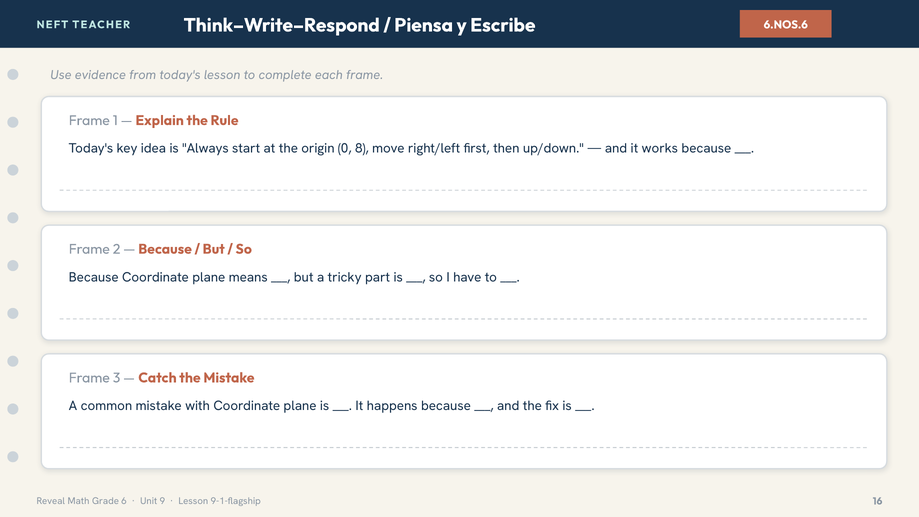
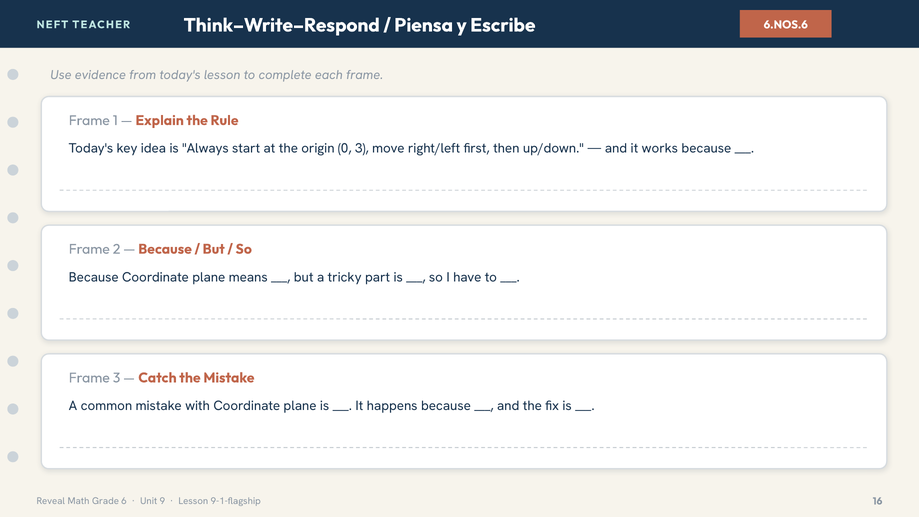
0 8: 8 -> 3
